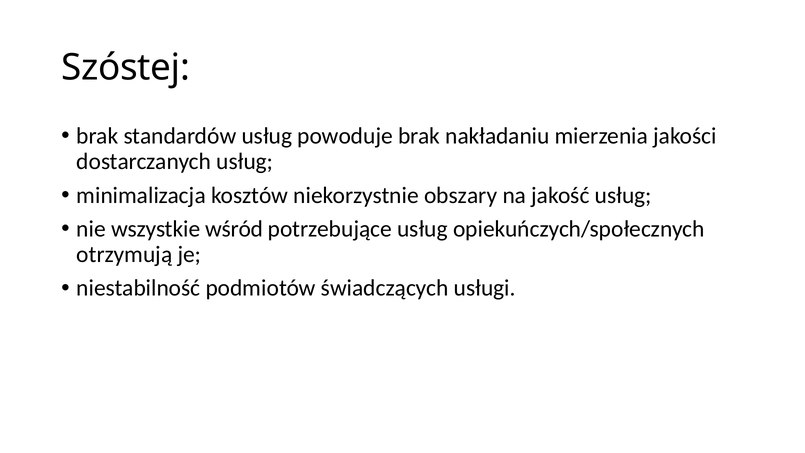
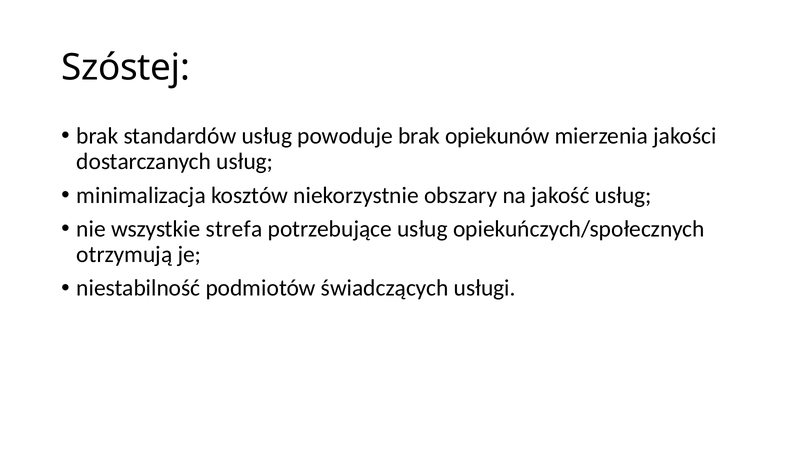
nakładaniu: nakładaniu -> opiekunów
wśród: wśród -> strefa
